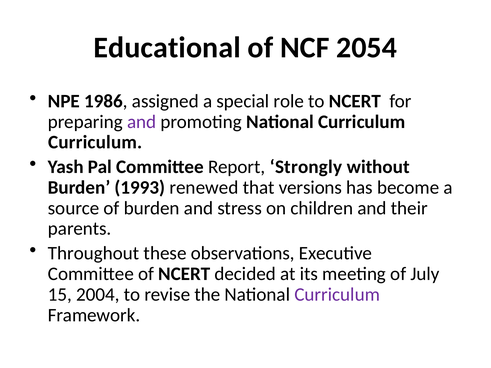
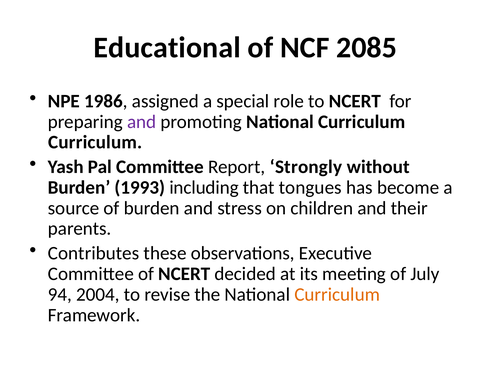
2054: 2054 -> 2085
renewed: renewed -> including
versions: versions -> tongues
Throughout: Throughout -> Contributes
15: 15 -> 94
Curriculum at (337, 295) colour: purple -> orange
